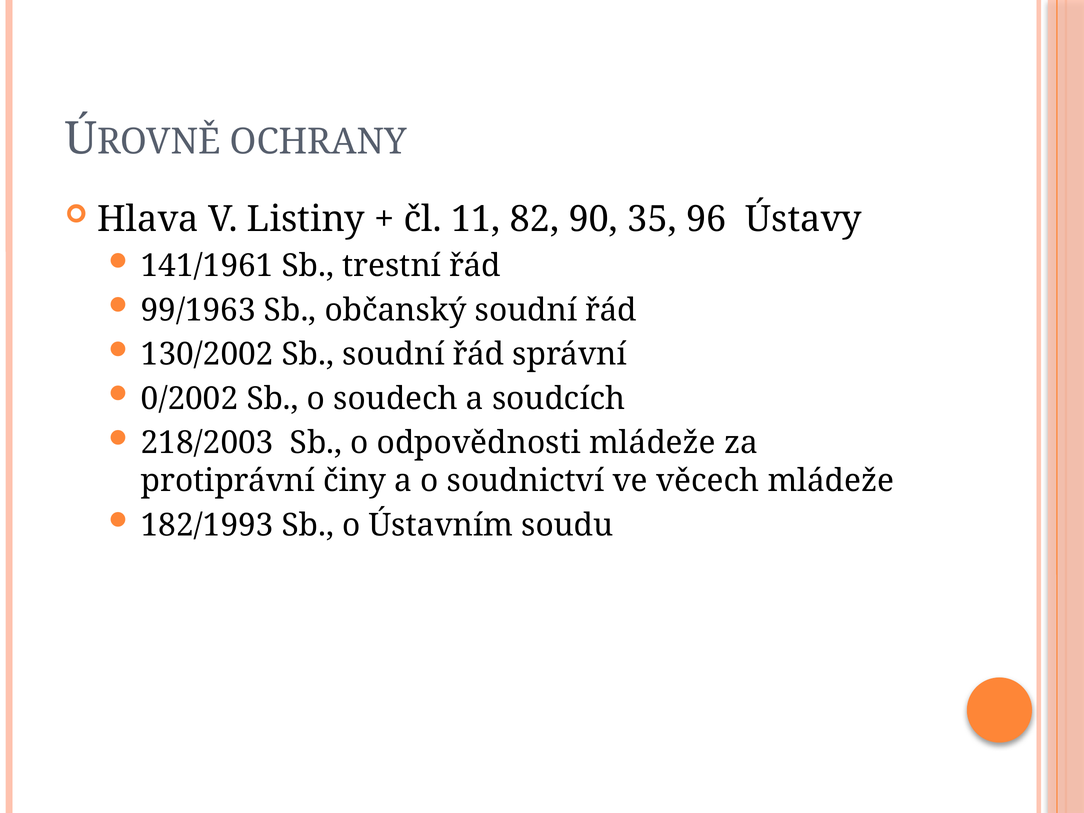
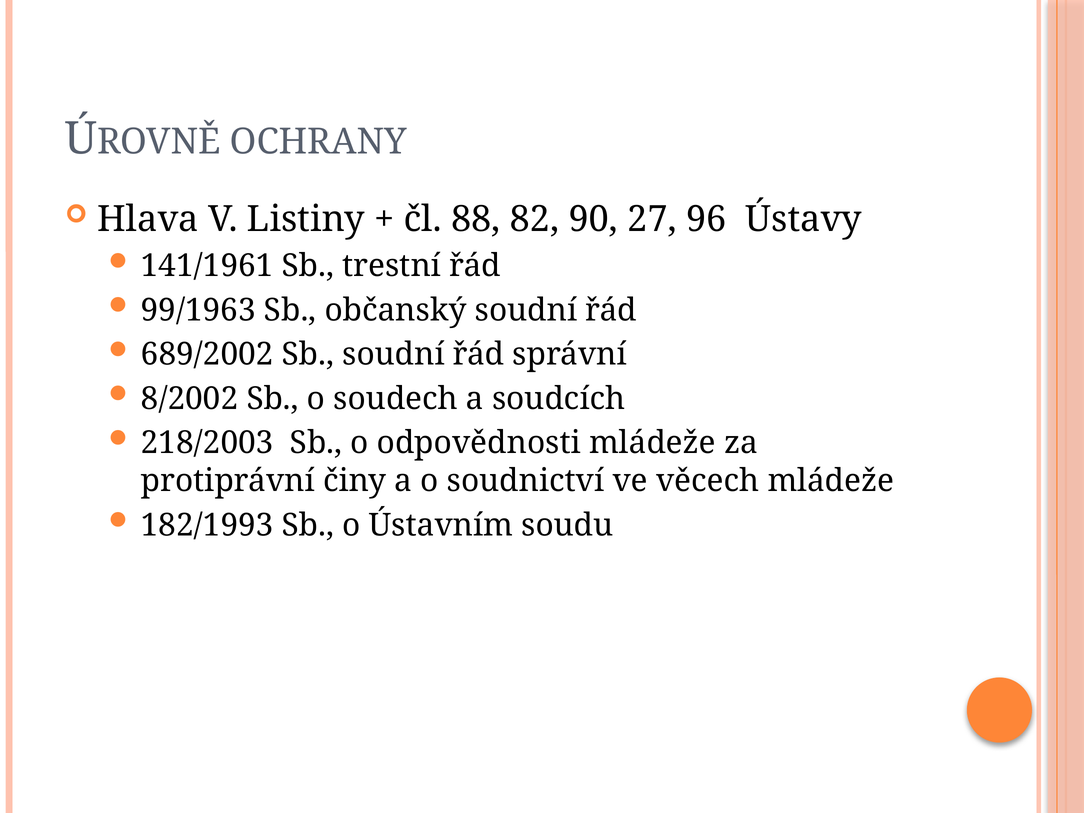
11: 11 -> 88
35: 35 -> 27
130/2002: 130/2002 -> 689/2002
0/2002: 0/2002 -> 8/2002
